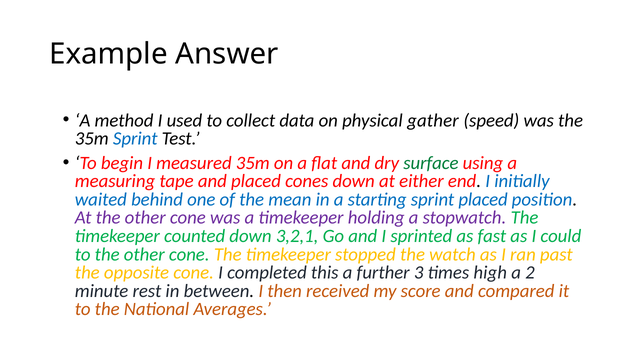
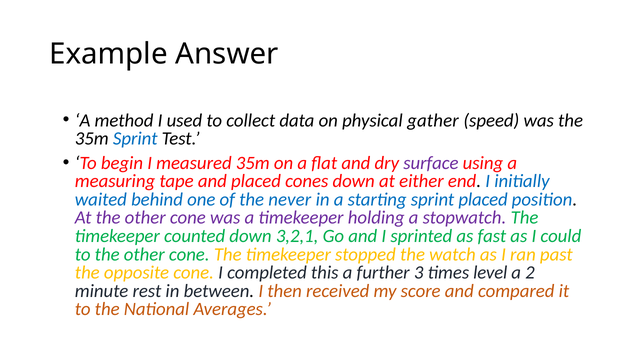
surface colour: green -> purple
mean: mean -> never
high: high -> level
